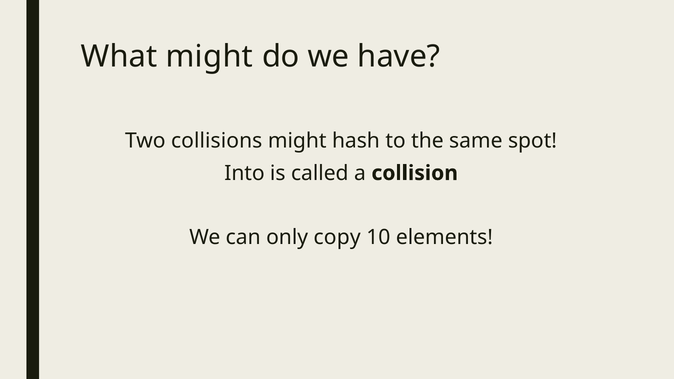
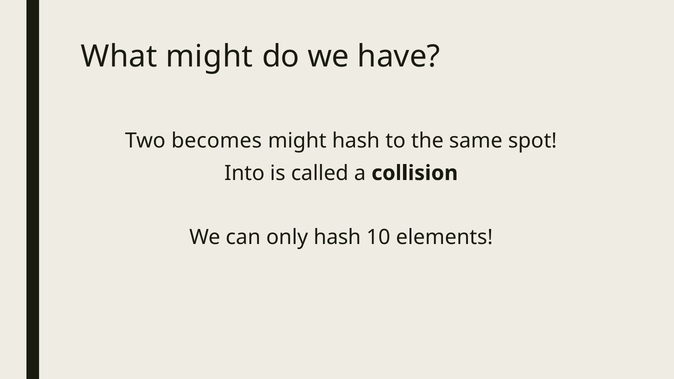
collisions: collisions -> becomes
only copy: copy -> hash
